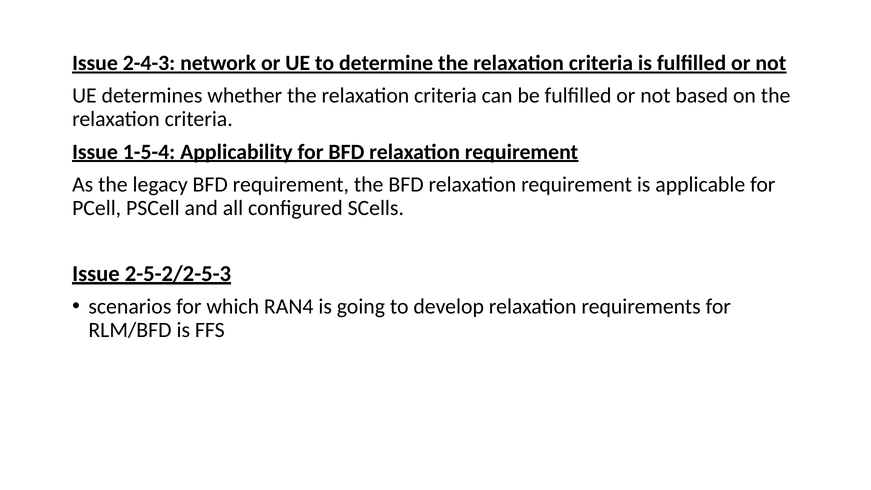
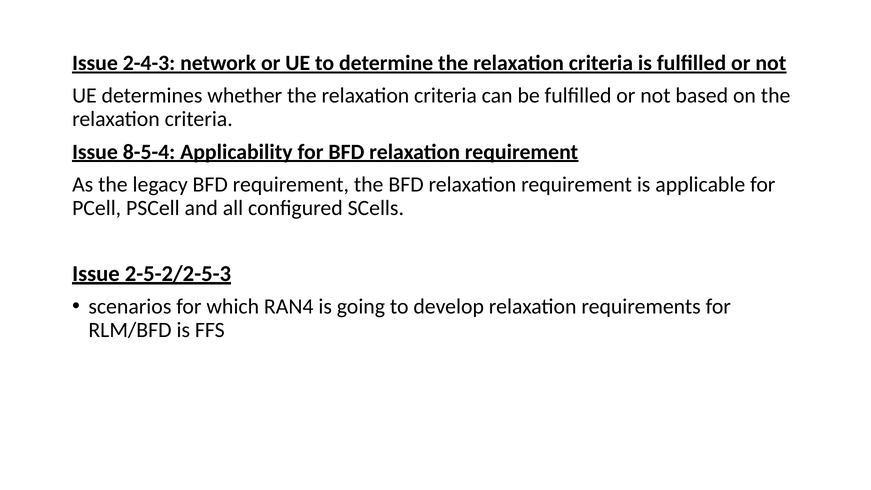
1-5-4: 1-5-4 -> 8-5-4
